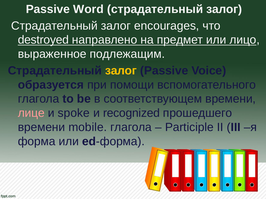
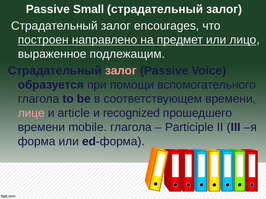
Word: Word -> Small
destroyed: destroyed -> построен
залог at (121, 71) colour: yellow -> pink
spoke: spoke -> article
